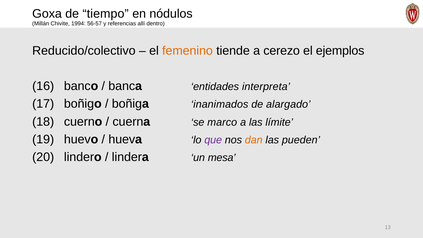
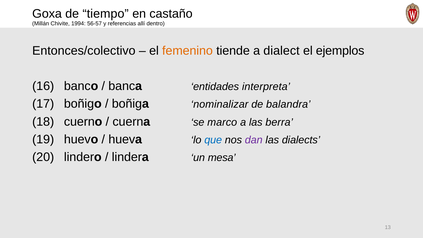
nódulos: nódulos -> castaño
Reducido/colectivo: Reducido/colectivo -> Entonces/colectivo
cerezo: cerezo -> dialect
inanimados: inanimados -> nominalizar
alargado: alargado -> balandra
límite: límite -> berra
que colour: purple -> blue
dan colour: orange -> purple
pueden: pueden -> dialects
